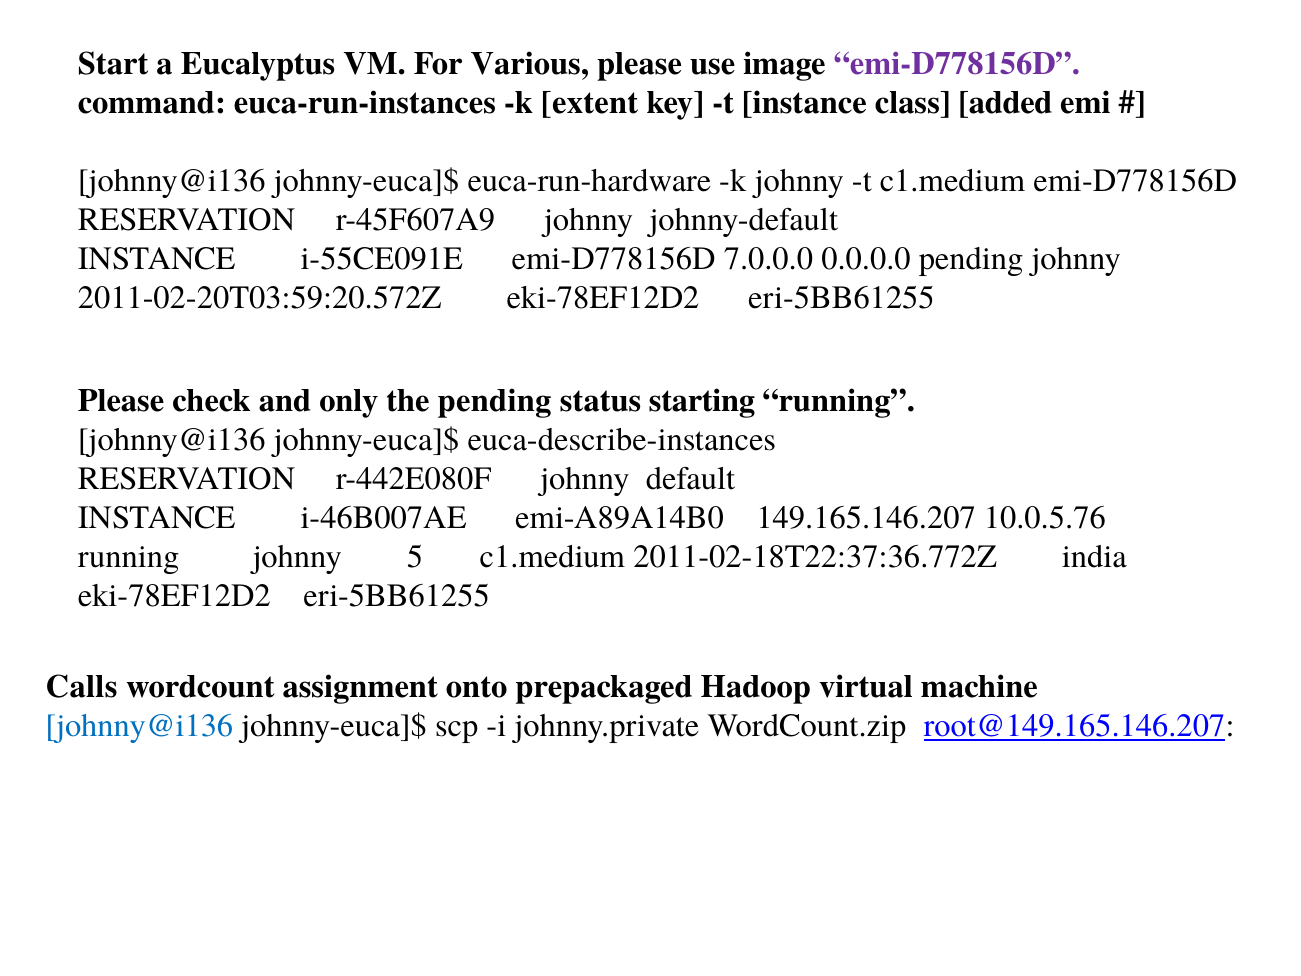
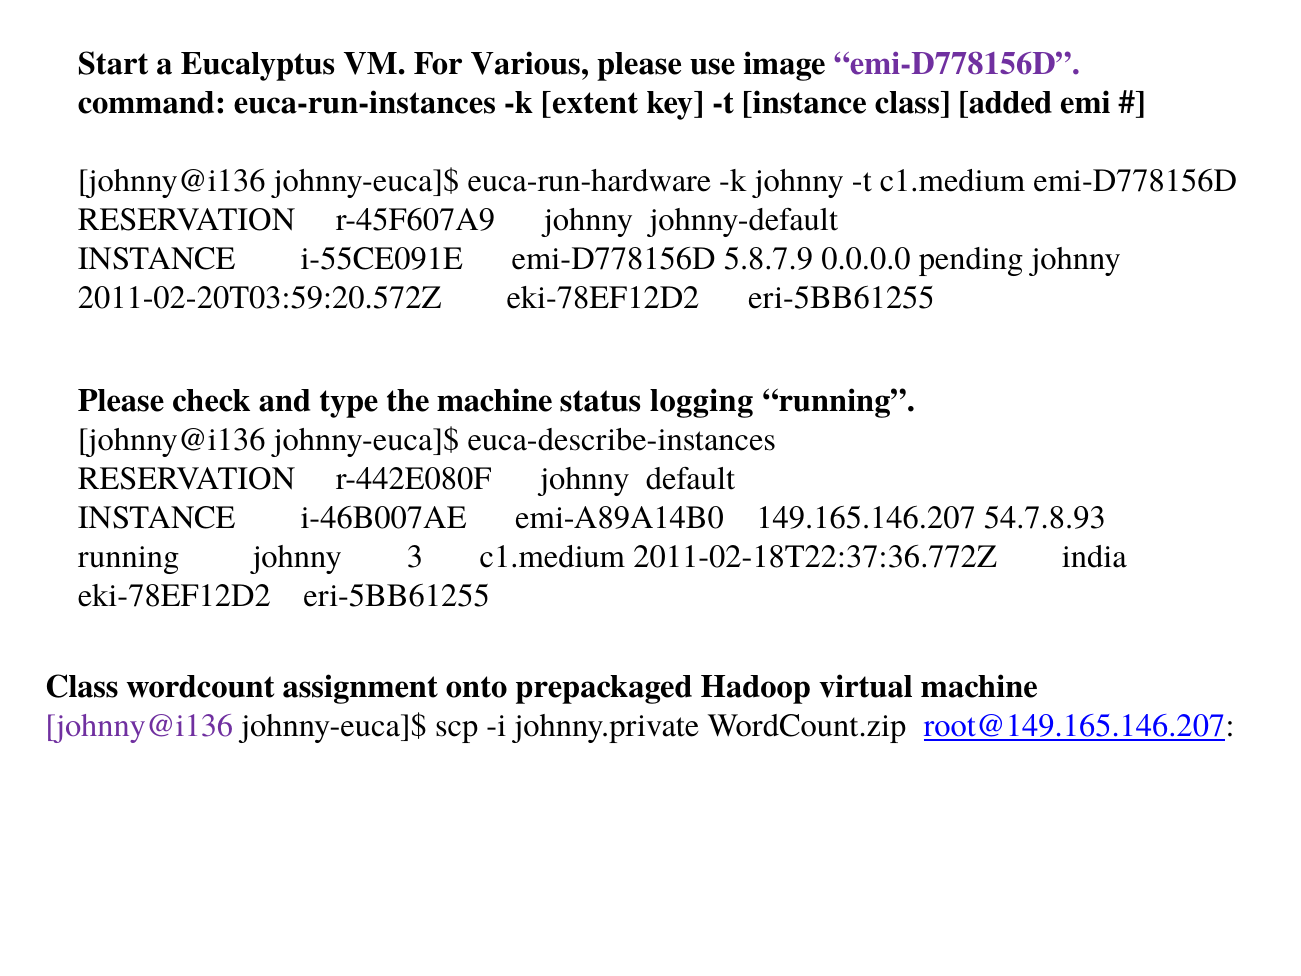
7.0.0.0: 7.0.0.0 -> 5.8.7.9
only: only -> type
the pending: pending -> machine
starting: starting -> logging
10.0.5.76: 10.0.5.76 -> 54.7.8.93
5: 5 -> 3
Calls at (82, 687): Calls -> Class
johnny@i136 at (139, 726) colour: blue -> purple
